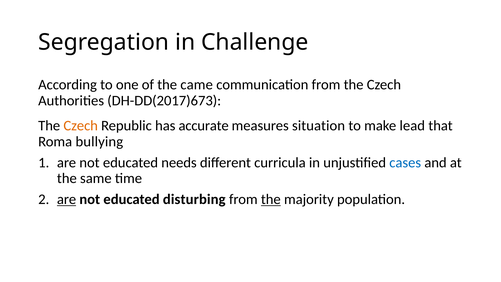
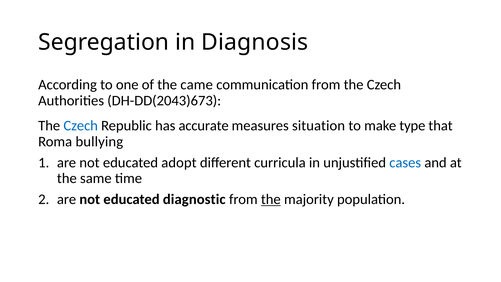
Challenge: Challenge -> Diagnosis
DH-DD(2017)673: DH-DD(2017)673 -> DH-DD(2043)673
Czech at (81, 126) colour: orange -> blue
lead: lead -> type
needs: needs -> adopt
are at (67, 199) underline: present -> none
disturbing: disturbing -> diagnostic
